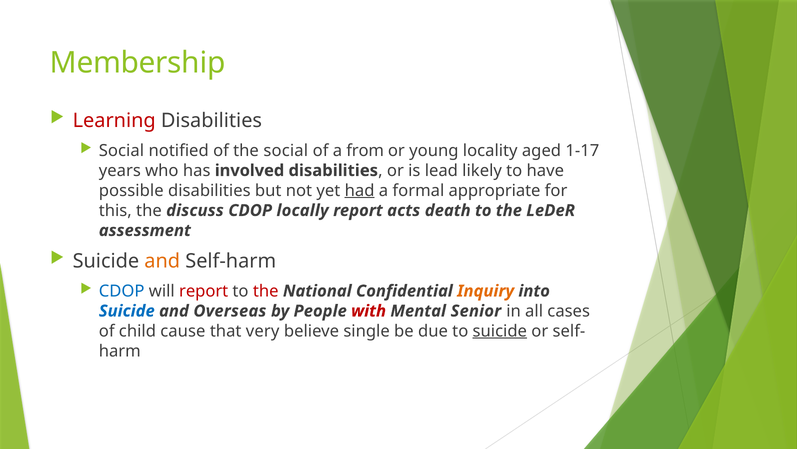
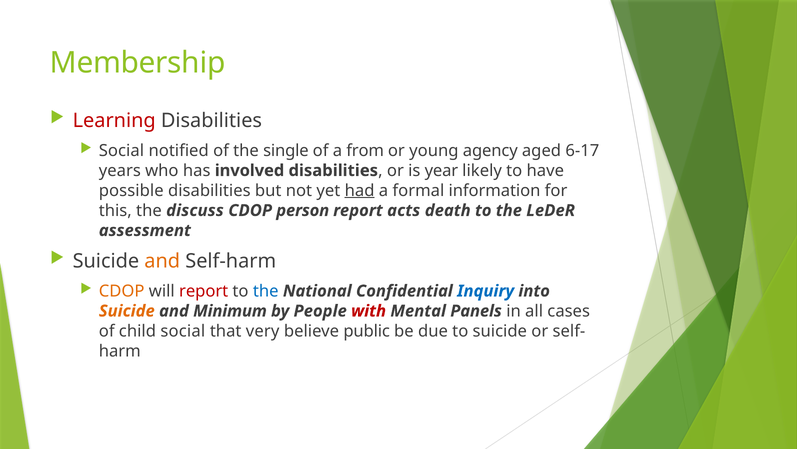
the social: social -> single
locality: locality -> agency
1-17: 1-17 -> 6-17
lead: lead -> year
appropriate: appropriate -> information
locally: locally -> person
CDOP at (122, 291) colour: blue -> orange
the at (266, 291) colour: red -> blue
Inquiry colour: orange -> blue
Suicide at (127, 311) colour: blue -> orange
Overseas: Overseas -> Minimum
Senior: Senior -> Panels
child cause: cause -> social
single: single -> public
suicide at (500, 331) underline: present -> none
